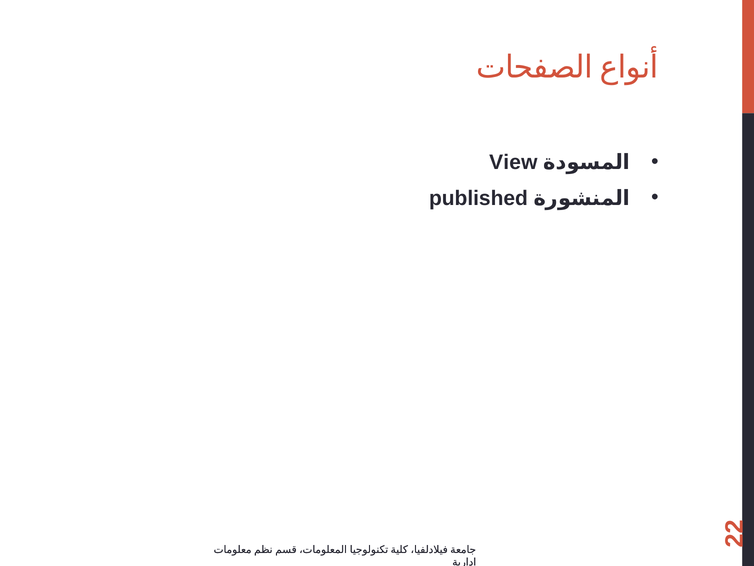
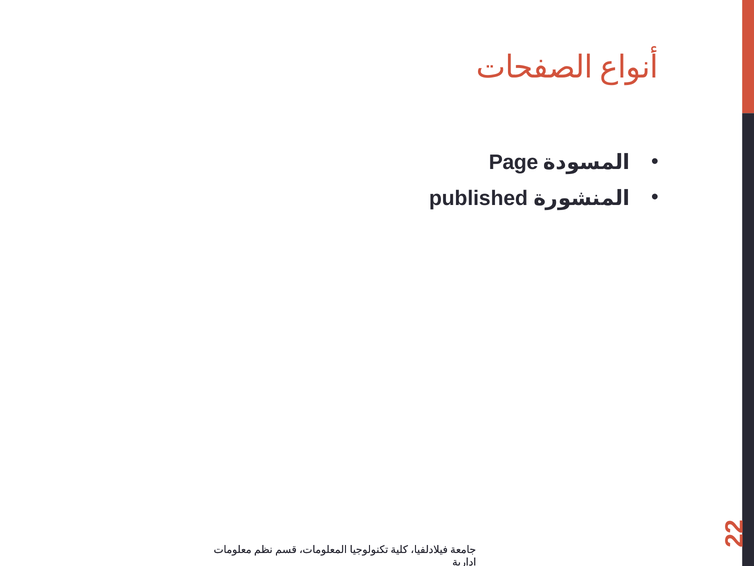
View: View -> Page
